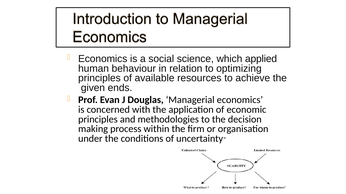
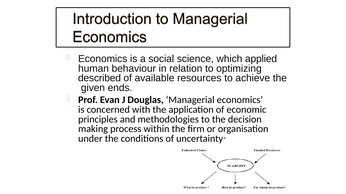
principles at (99, 78): principles -> described
